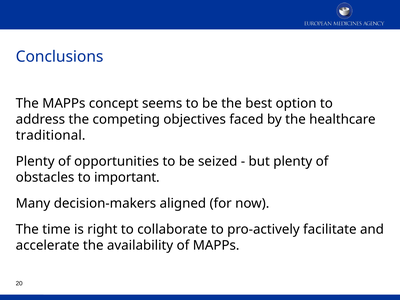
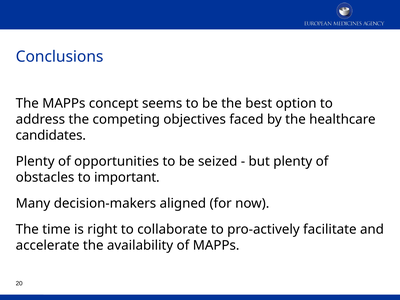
traditional: traditional -> candidates
